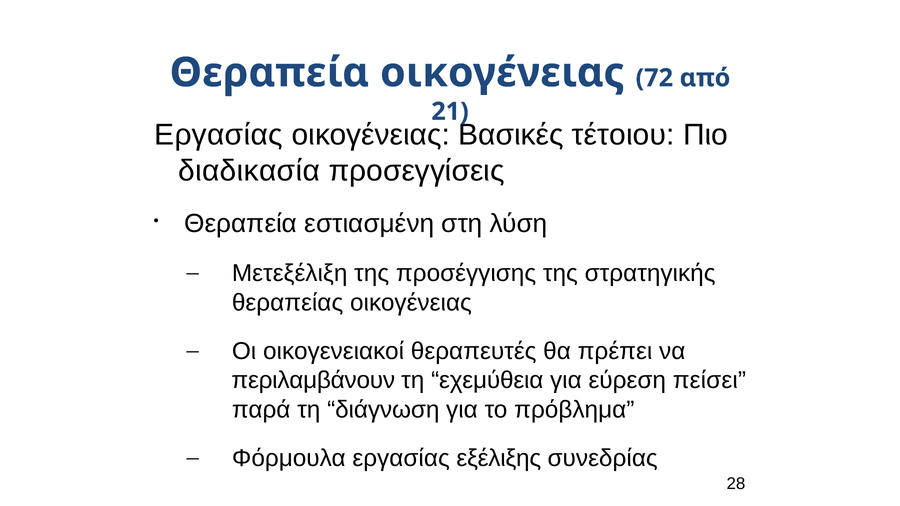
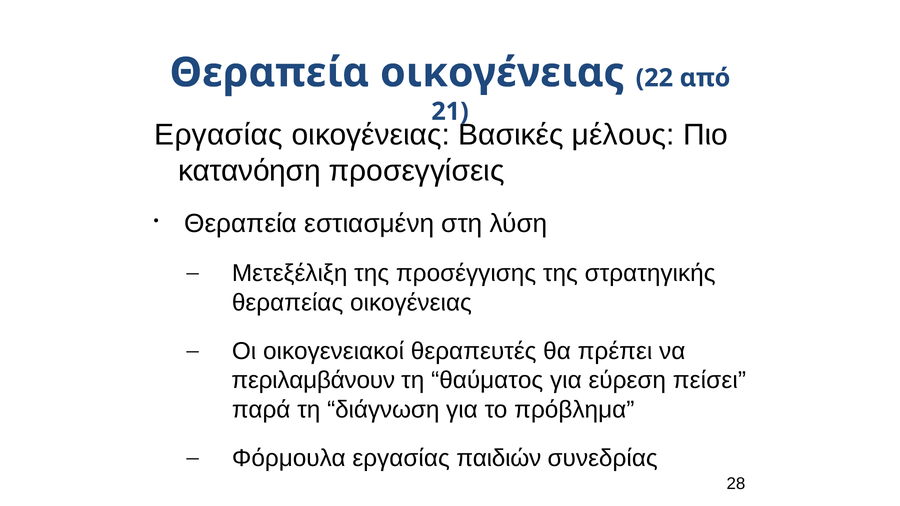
72: 72 -> 22
τέτοιου: τέτοιου -> μέλους
διαδικασία: διαδικασία -> κατανόηση
εχεμύθεια: εχεμύθεια -> θαύματος
εξέλιξης: εξέλιξης -> παιδιών
